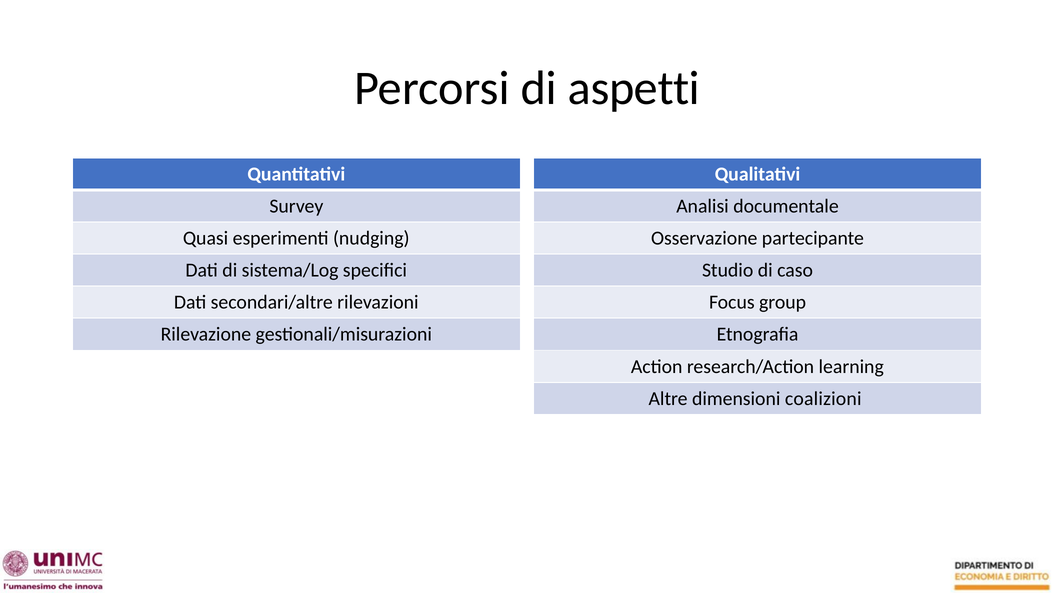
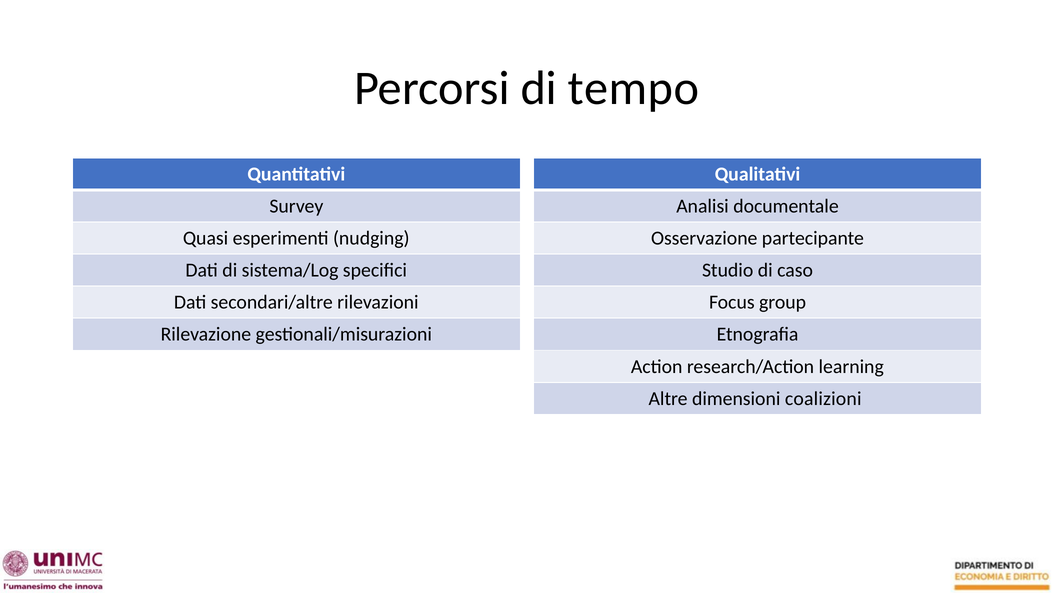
aspetti: aspetti -> tempo
